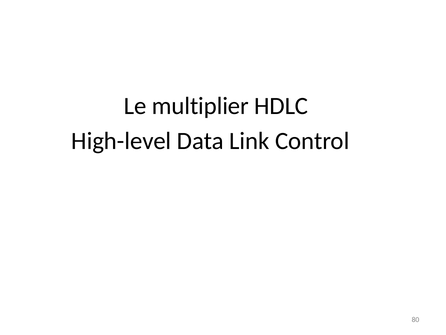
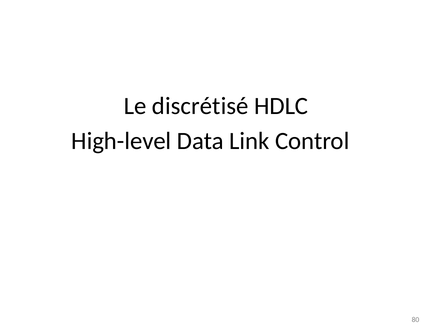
multiplier: multiplier -> discrétisé
